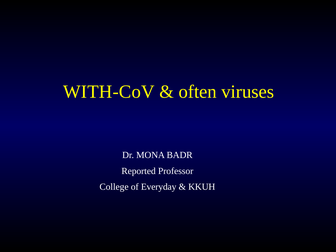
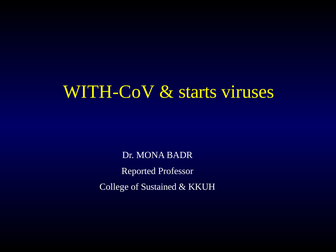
often: often -> starts
Everyday: Everyday -> Sustained
